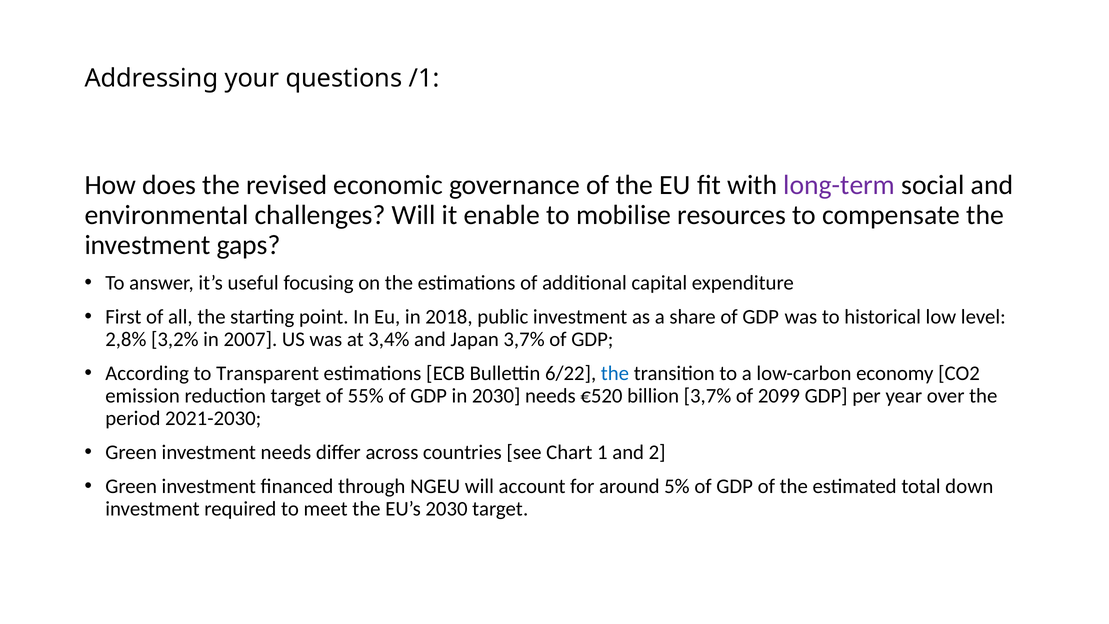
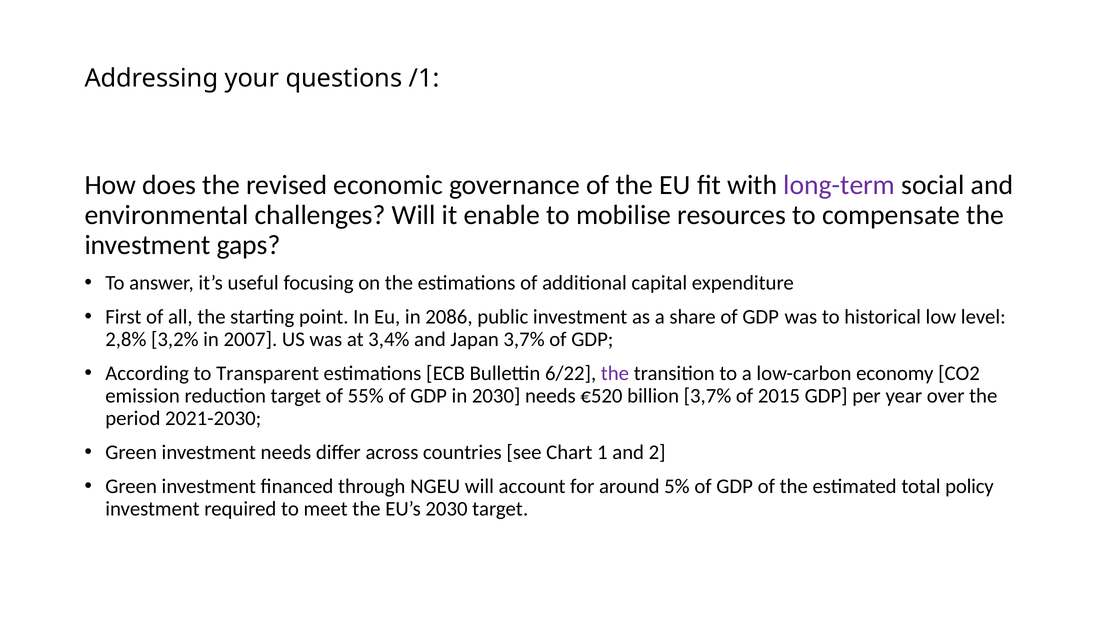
2018: 2018 -> 2086
the at (615, 373) colour: blue -> purple
2099: 2099 -> 2015
down: down -> policy
